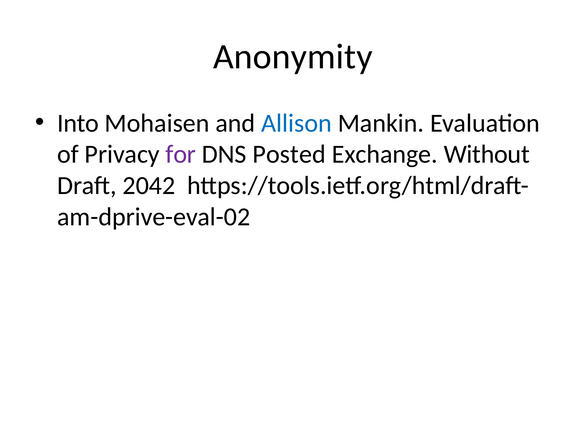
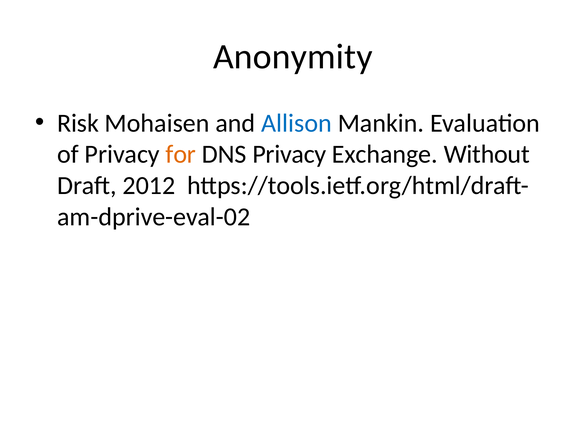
Into: Into -> Risk
for colour: purple -> orange
DNS Posted: Posted -> Privacy
2042: 2042 -> 2012
